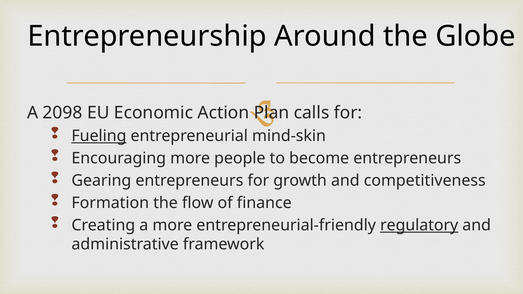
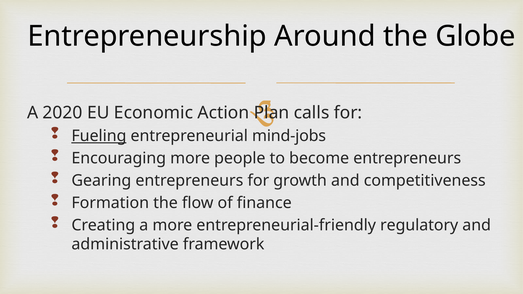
2098: 2098 -> 2020
mind-skin: mind-skin -> mind-jobs
regulatory underline: present -> none
